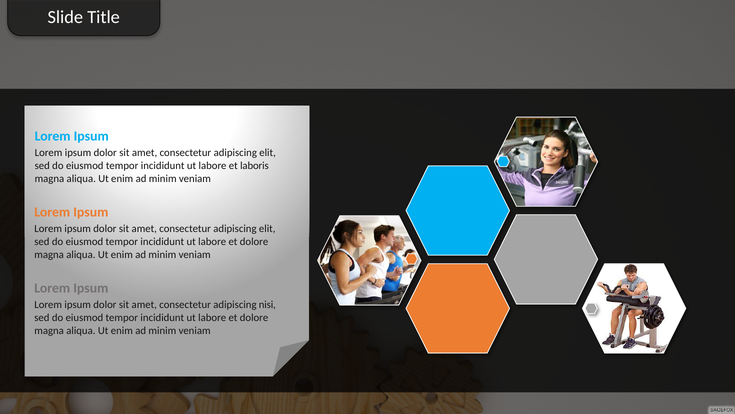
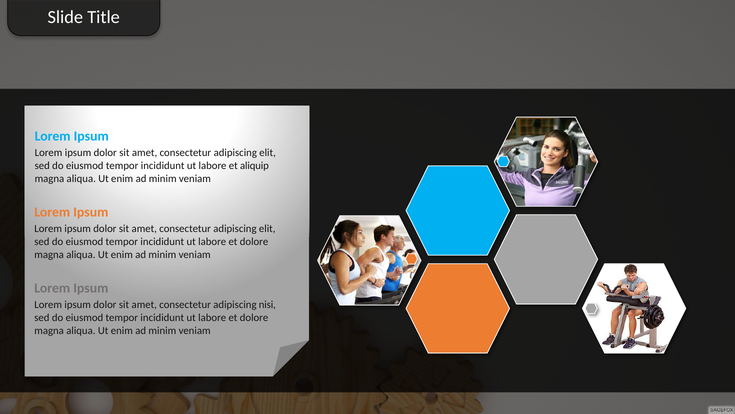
laboris: laboris -> aliquip
